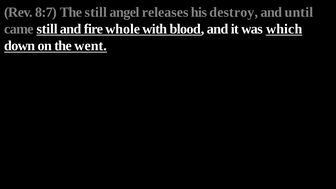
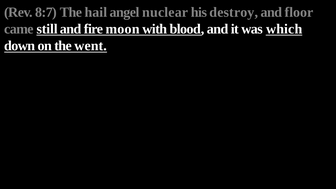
The still: still -> hail
releases: releases -> nuclear
until: until -> floor
whole: whole -> moon
